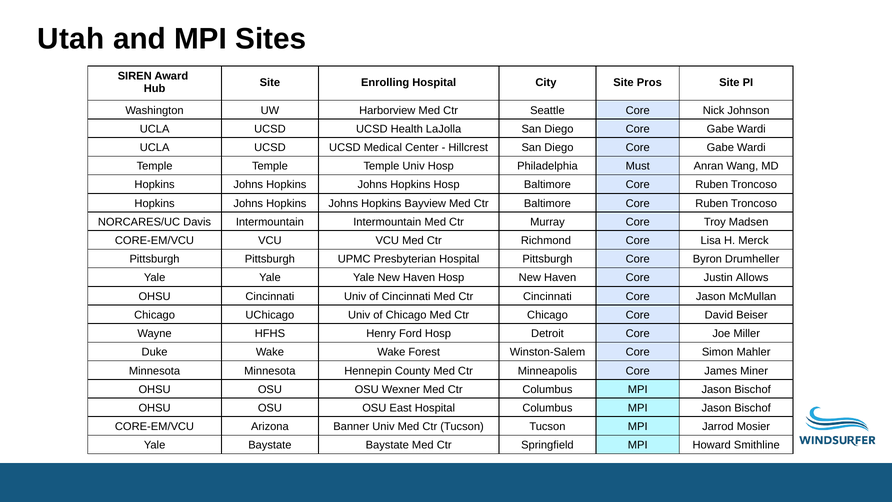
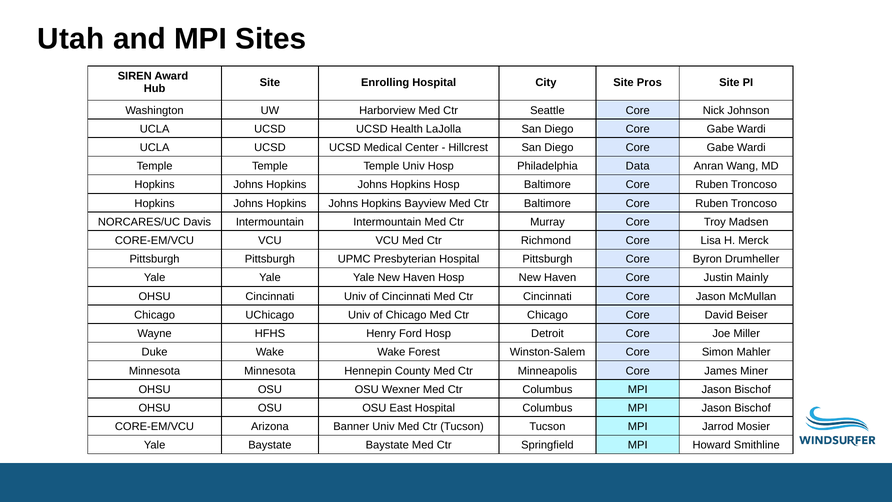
Must: Must -> Data
Allows: Allows -> Mainly
